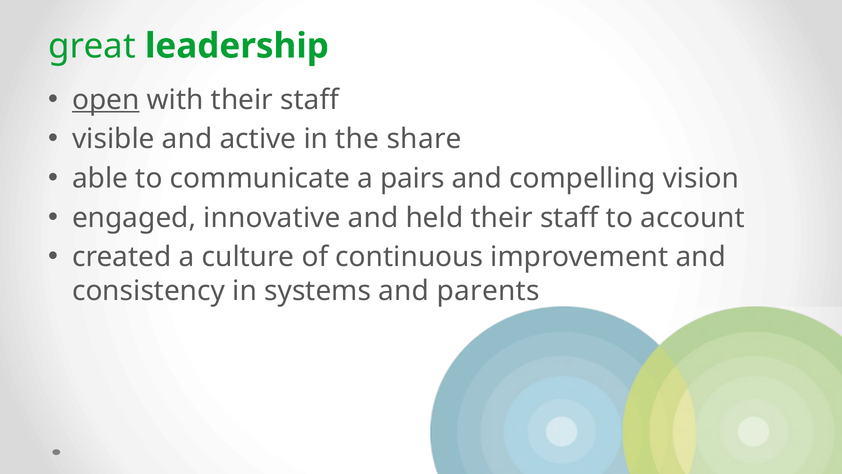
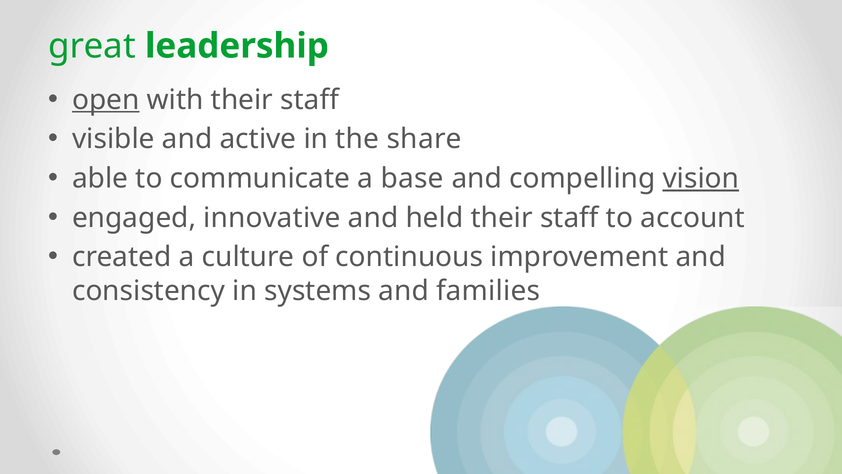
pairs: pairs -> base
vision underline: none -> present
parents: parents -> families
